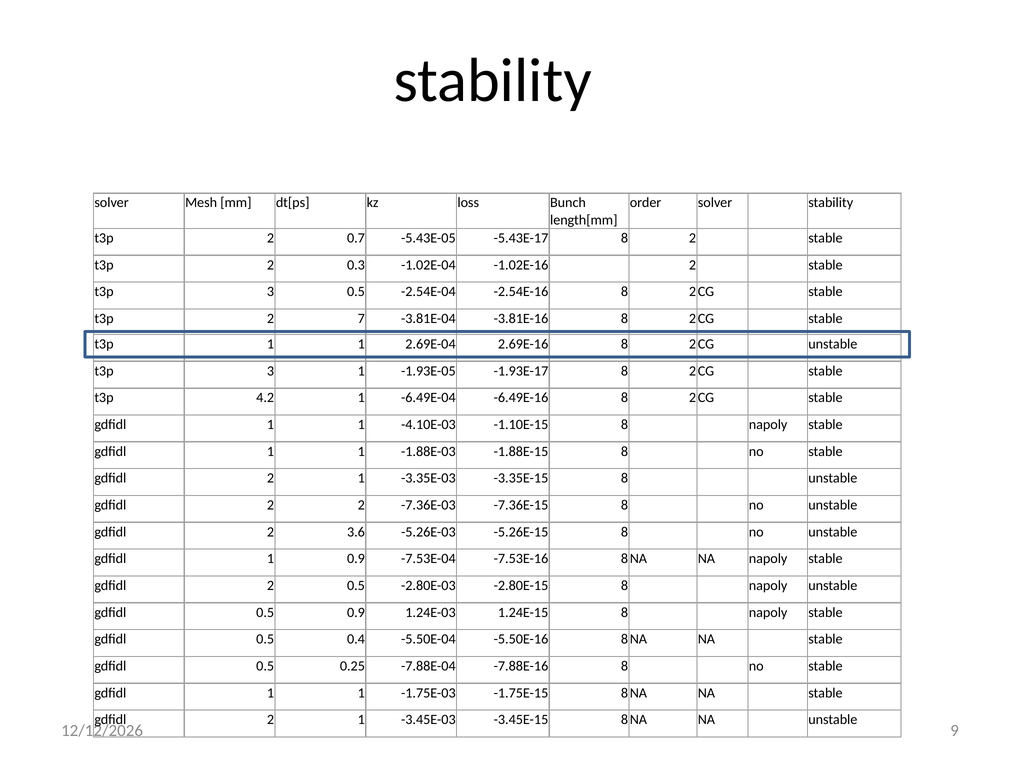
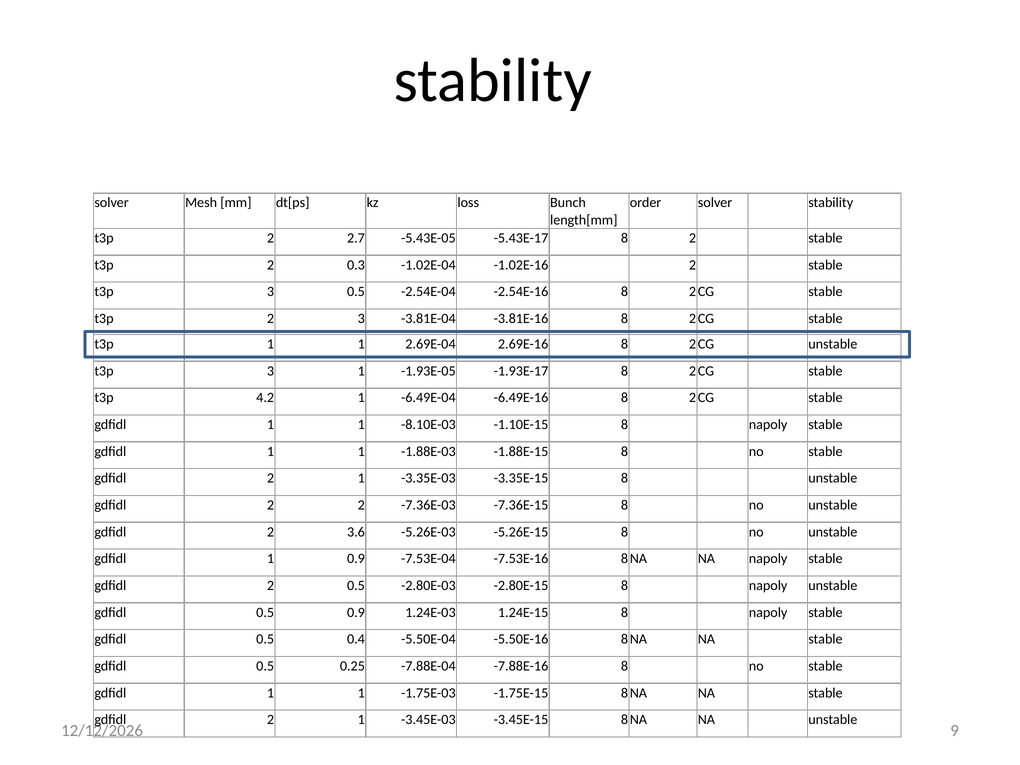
0.7: 0.7 -> 2.7
2 7: 7 -> 3
-4.10E-03: -4.10E-03 -> -8.10E-03
